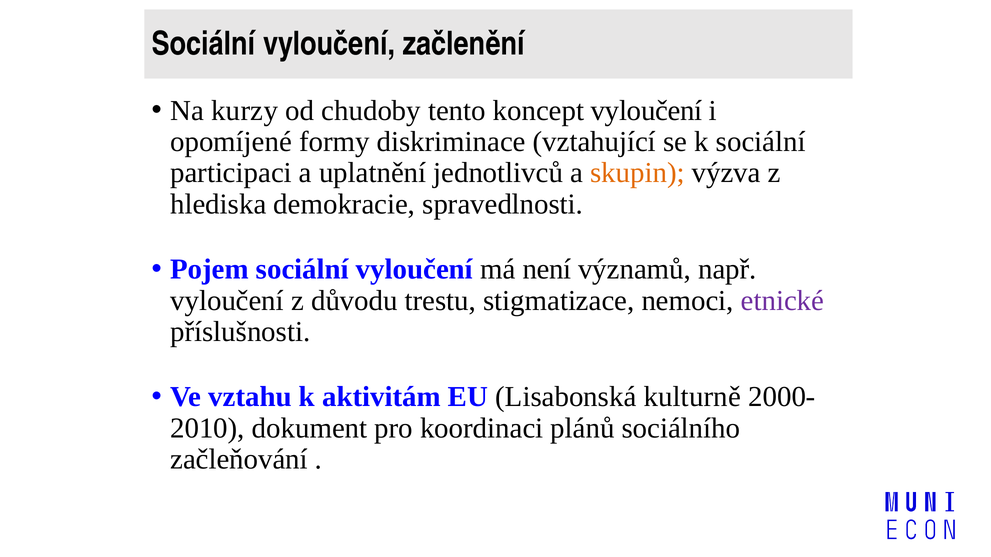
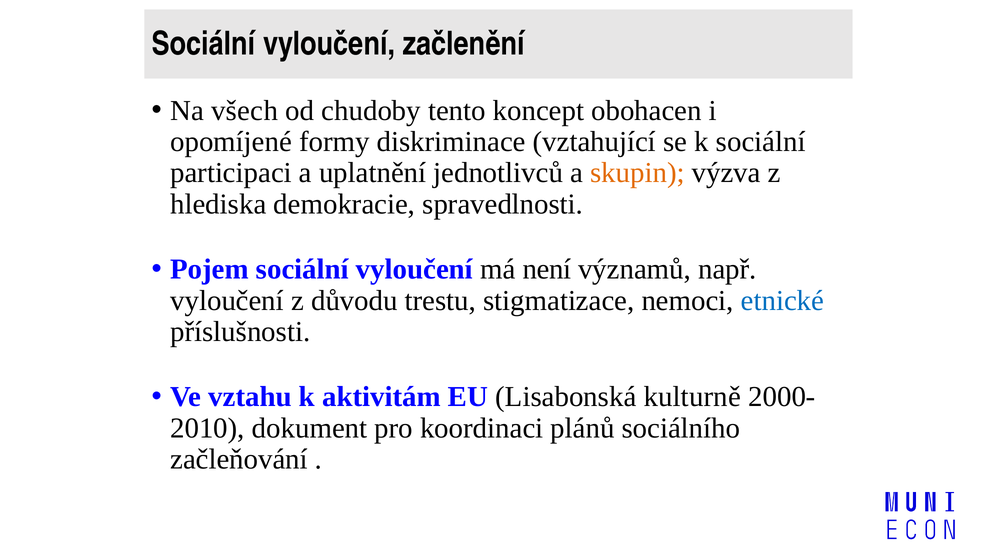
kurzy: kurzy -> všech
koncept vyloučení: vyloučení -> obohacen
etnické colour: purple -> blue
